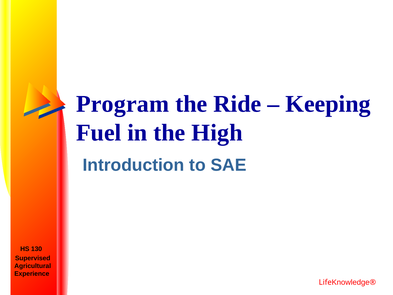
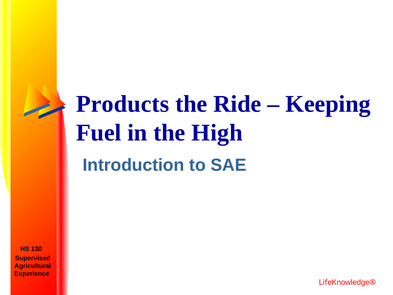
Program: Program -> Products
